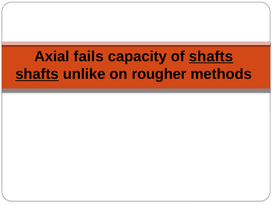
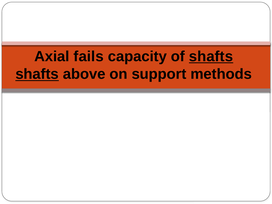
unlike: unlike -> above
rougher: rougher -> support
